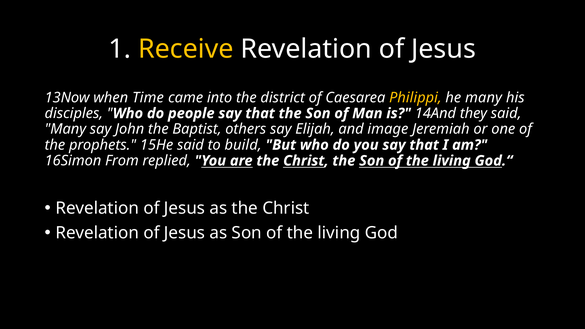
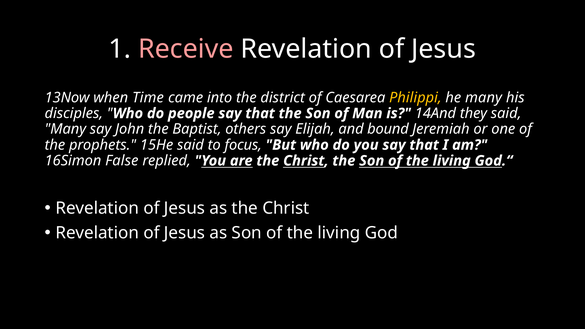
Receive colour: yellow -> pink
image: image -> bound
build: build -> focus
From: From -> False
